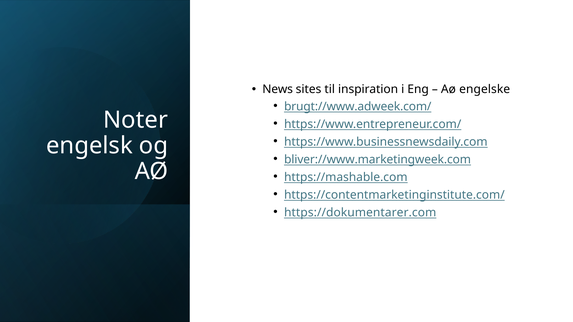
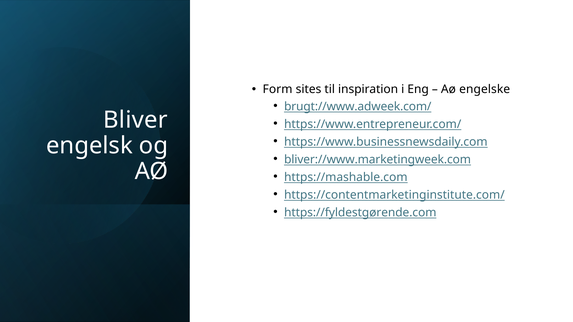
News: News -> Form
Noter: Noter -> Bliver
https://dokumentarer.com: https://dokumentarer.com -> https://fyldestgørende.com
